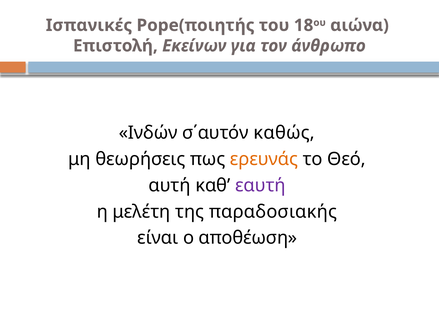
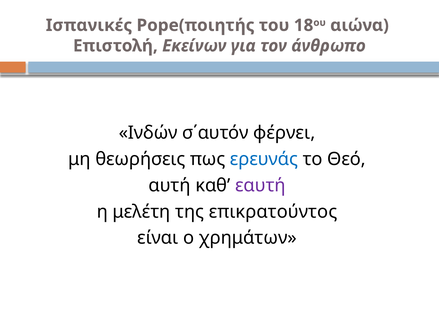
καθώς: καθώς -> φέρνει
ερευνάς colour: orange -> blue
παραδοσιακής: παραδοσιακής -> επικρατούντος
αποθέωση: αποθέωση -> χρημάτων
